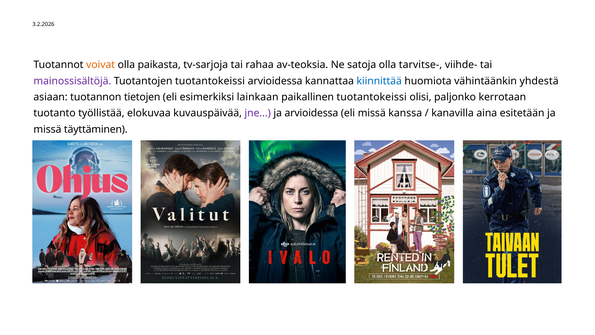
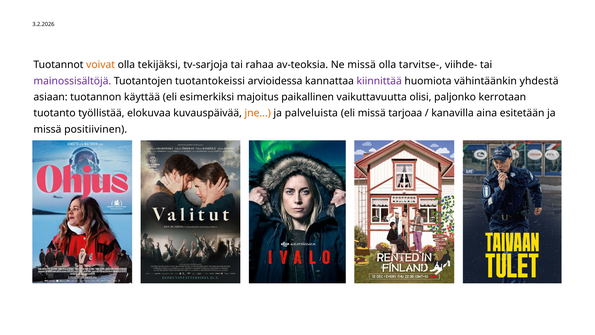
paikasta: paikasta -> tekijäksi
Ne satoja: satoja -> missä
kiinnittää colour: blue -> purple
tietojen: tietojen -> käyttää
lainkaan: lainkaan -> majoitus
paikallinen tuotantokeissi: tuotantokeissi -> vaikuttavuutta
jne colour: purple -> orange
ja arvioidessa: arvioidessa -> palveluista
kanssa: kanssa -> tarjoaa
täyttäminen: täyttäminen -> positiivinen
